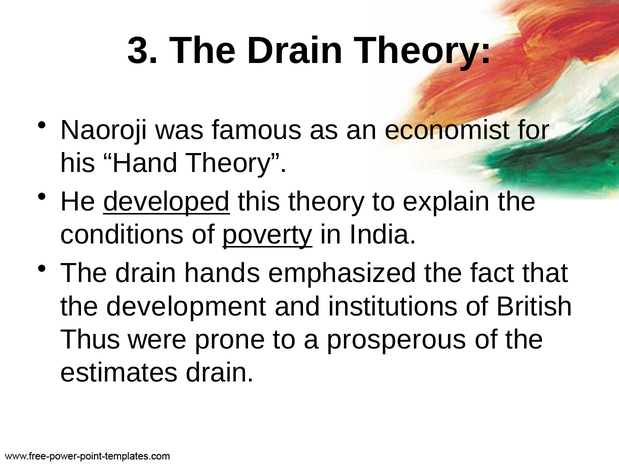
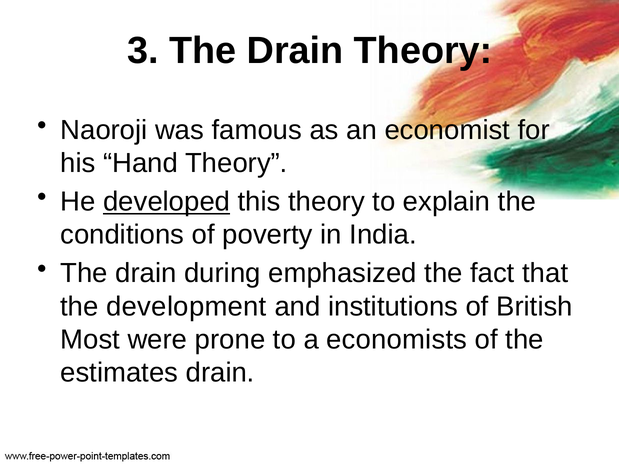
poverty underline: present -> none
hands: hands -> during
Thus: Thus -> Most
prosperous: prosperous -> economists
